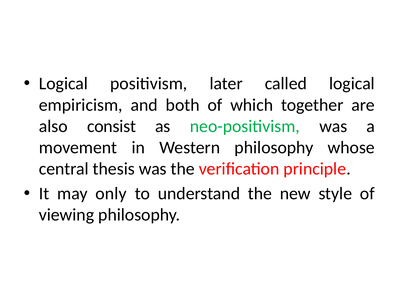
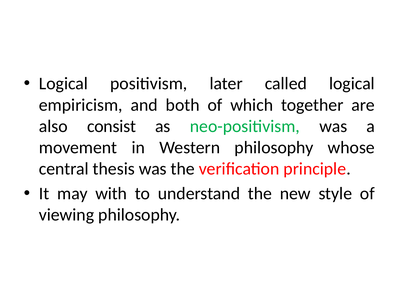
only: only -> with
